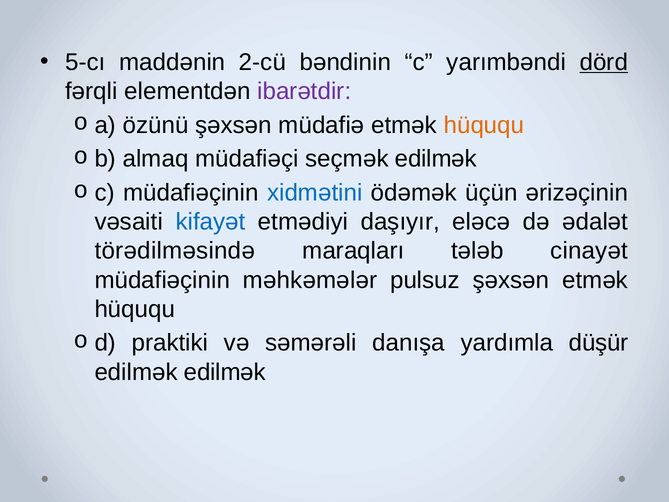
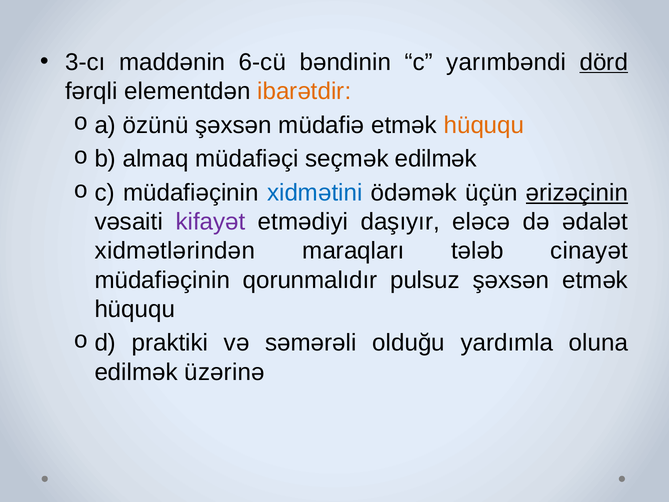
5-cı: 5-cı -> 3-cı
2-cü: 2-cü -> 6-cü
ibarətdir colour: purple -> orange
ərizəçinin underline: none -> present
kifayət colour: blue -> purple
törədilməsində: törədilməsində -> xidmətlərindən
məhkəmələr: məhkəmələr -> qorunmalıdır
danışa: danışa -> olduğu
düşür: düşür -> oluna
edilmək edilmək: edilmək -> üzərinə
